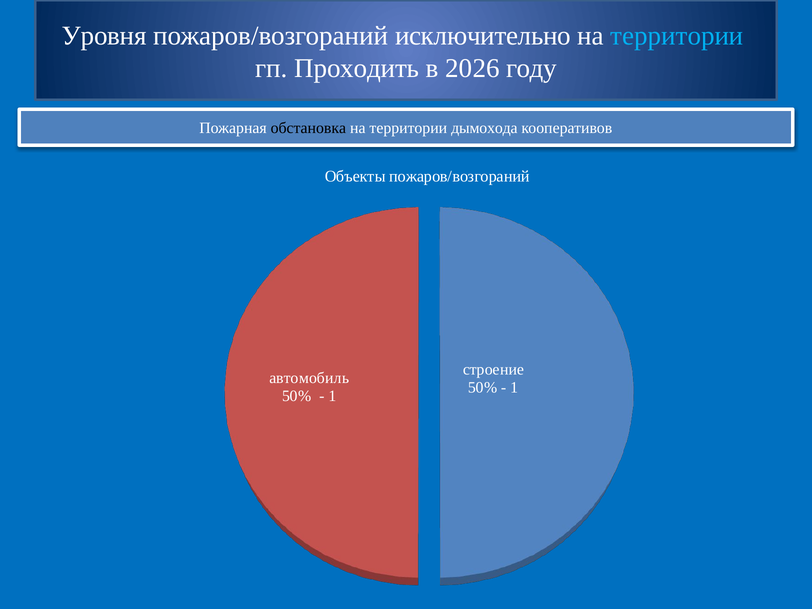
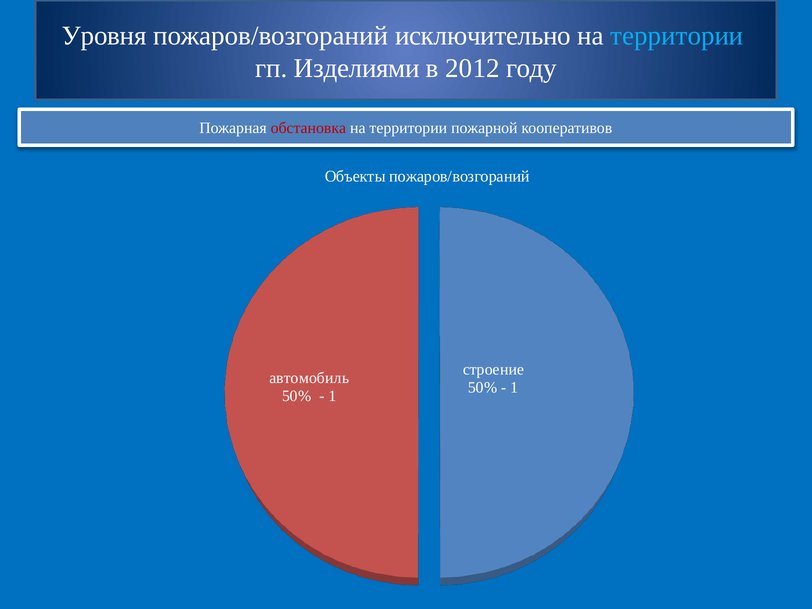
Проходить: Проходить -> Изделиями
2026: 2026 -> 2012
обстановка colour: black -> red
дымохода: дымохода -> пожарной
